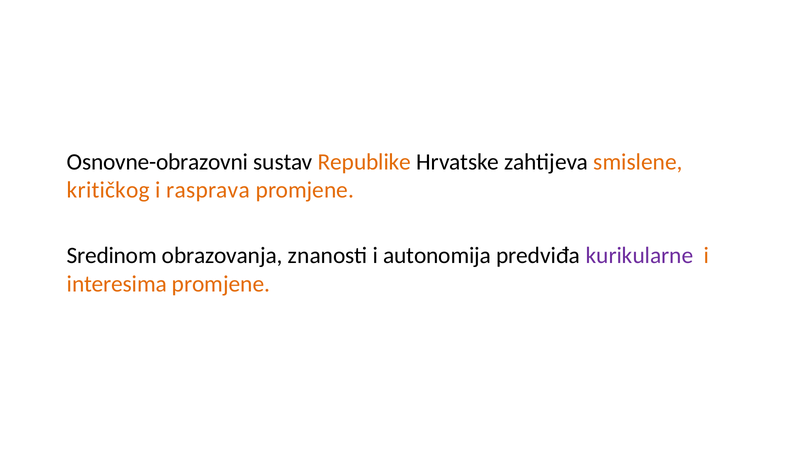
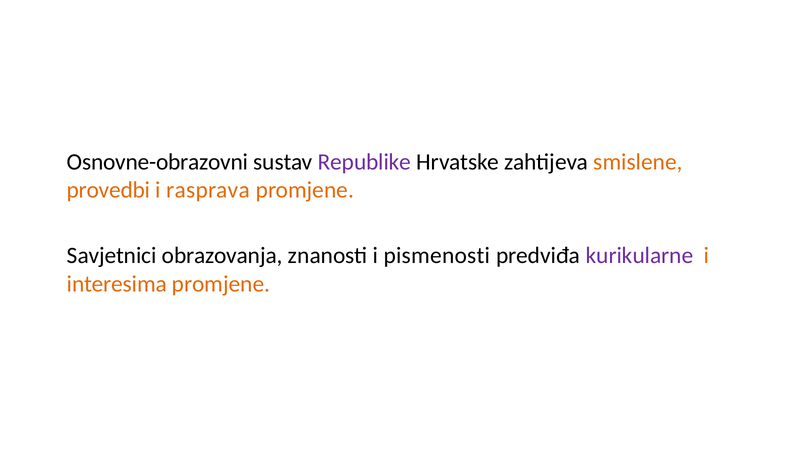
Republike colour: orange -> purple
kritičkog: kritičkog -> provedbi
Sredinom: Sredinom -> Savjetnici
autonomija: autonomija -> pismenosti
